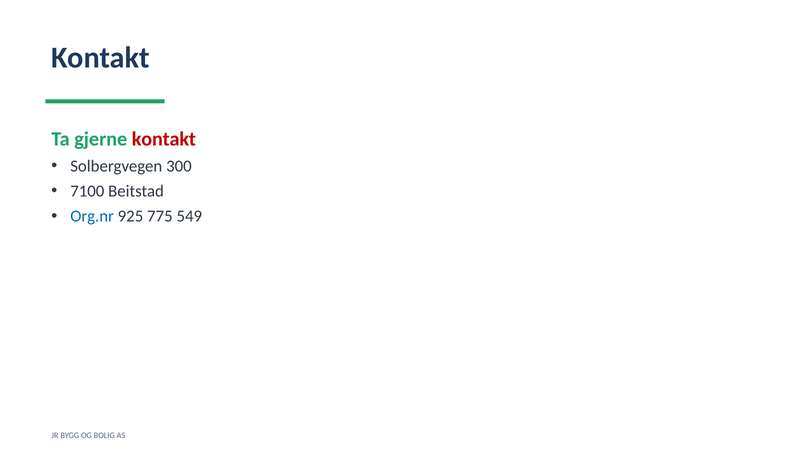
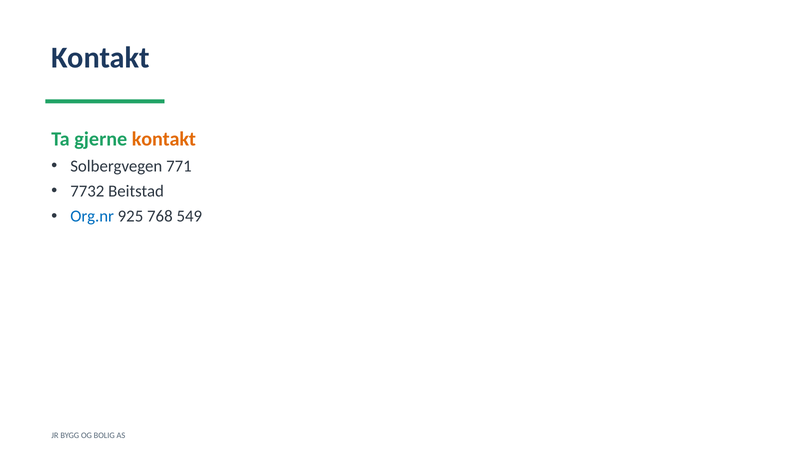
kontakt at (164, 139) colour: red -> orange
300: 300 -> 771
7100: 7100 -> 7732
775: 775 -> 768
